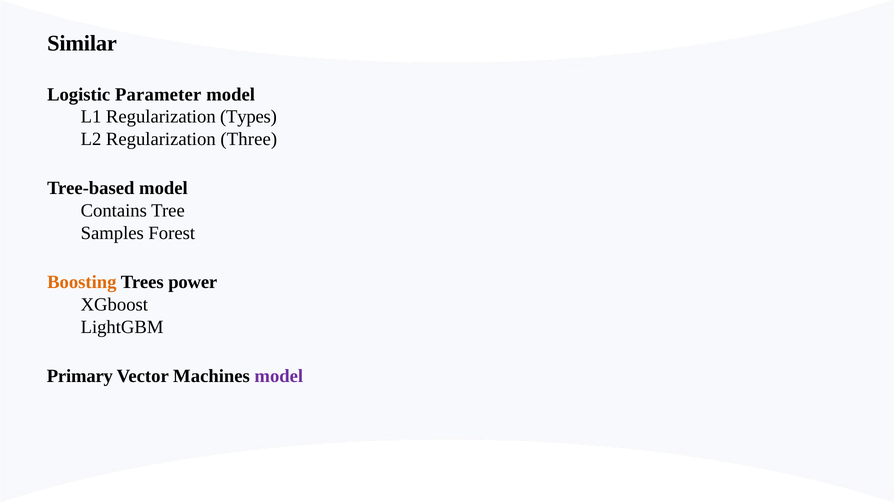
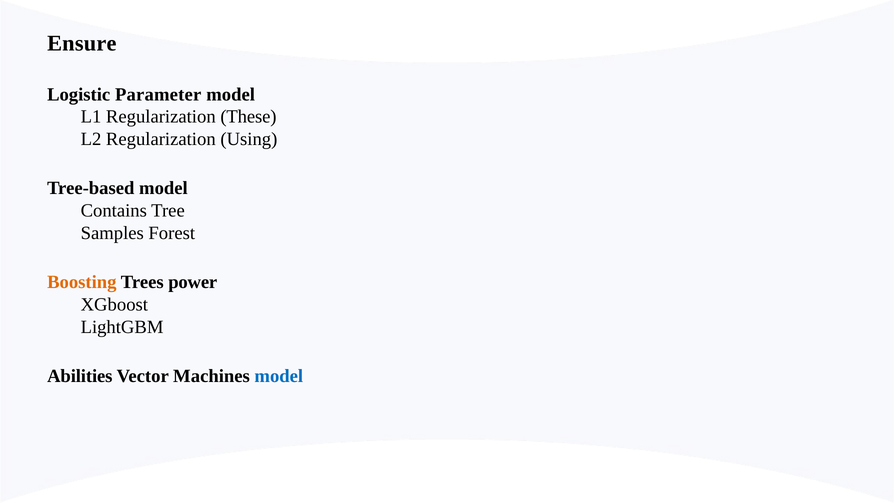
Similar: Similar -> Ensure
Types: Types -> These
Three: Three -> Using
Primary: Primary -> Abilities
model at (279, 376) colour: purple -> blue
